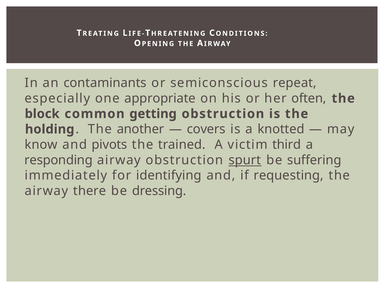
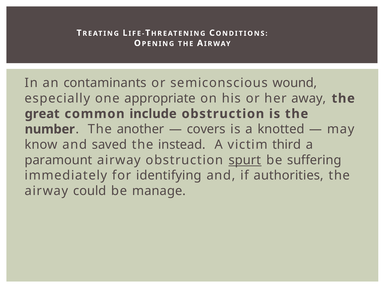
repeat: repeat -> wound
often: often -> away
block: block -> great
getting: getting -> include
holding: holding -> number
pivots: pivots -> saved
trained: trained -> instead
responding: responding -> paramount
requesting: requesting -> authorities
there: there -> could
dressing: dressing -> manage
